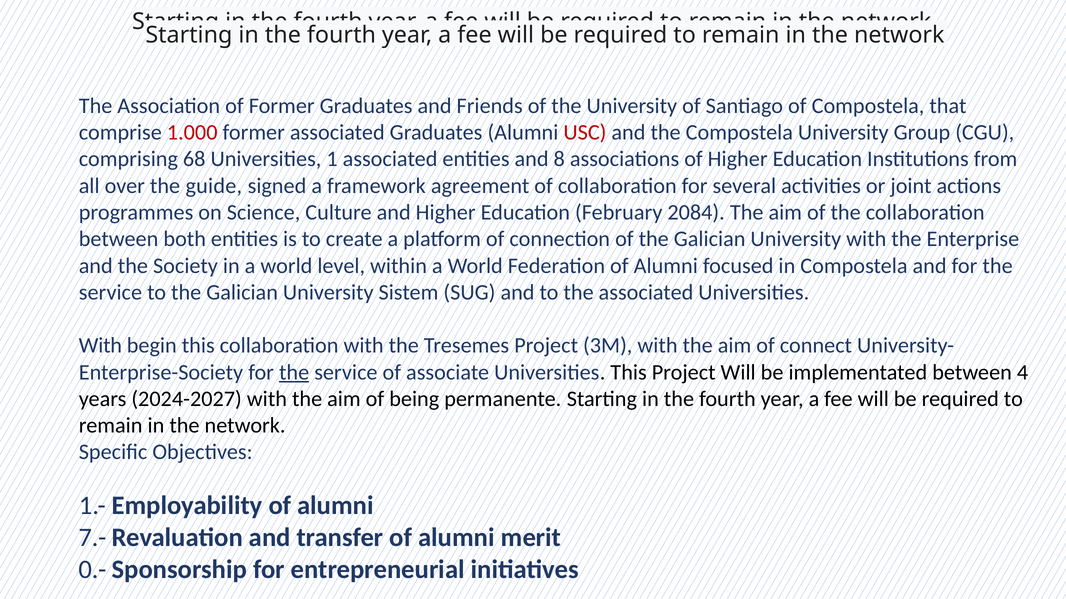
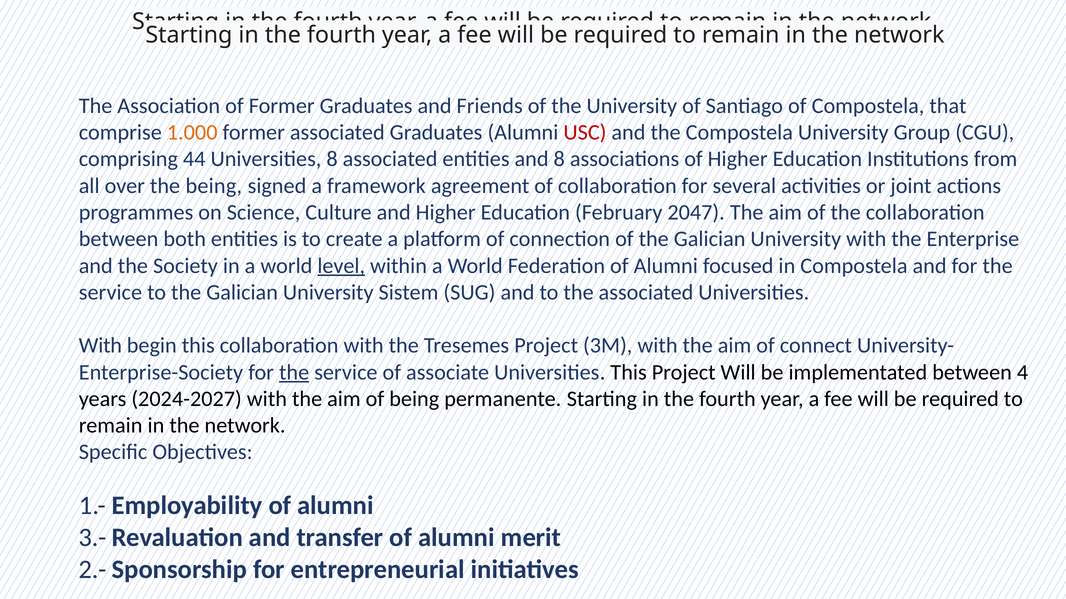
1.000 colour: red -> orange
68: 68 -> 44
Universities 1: 1 -> 8
the guide: guide -> being
2084: 2084 -> 2047
level underline: none -> present
7.-: 7.- -> 3.-
0.-: 0.- -> 2.-
